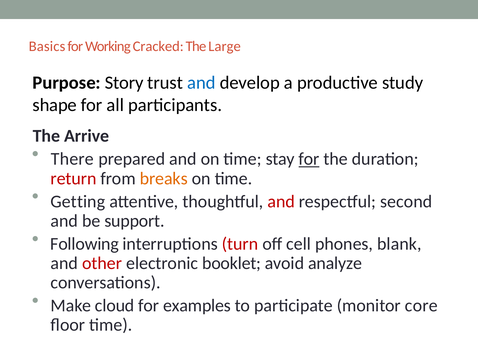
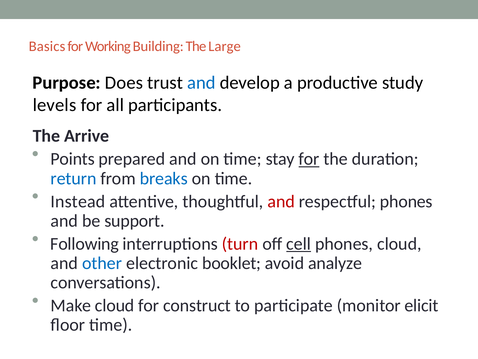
Cracked: Cracked -> Building
Story: Story -> Does
shape: shape -> levels
There: There -> Points
return colour: red -> blue
breaks colour: orange -> blue
Getting: Getting -> Instead
respectful second: second -> phones
cell underline: none -> present
phones blank: blank -> cloud
other colour: red -> blue
examples: examples -> construct
core: core -> elicit
